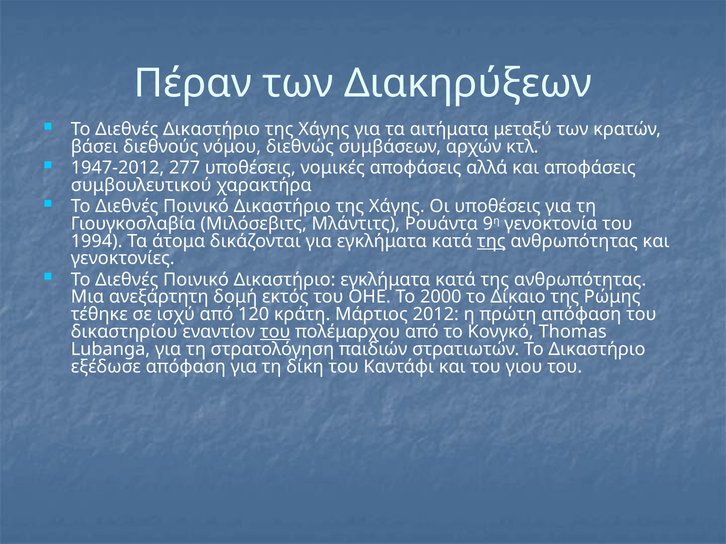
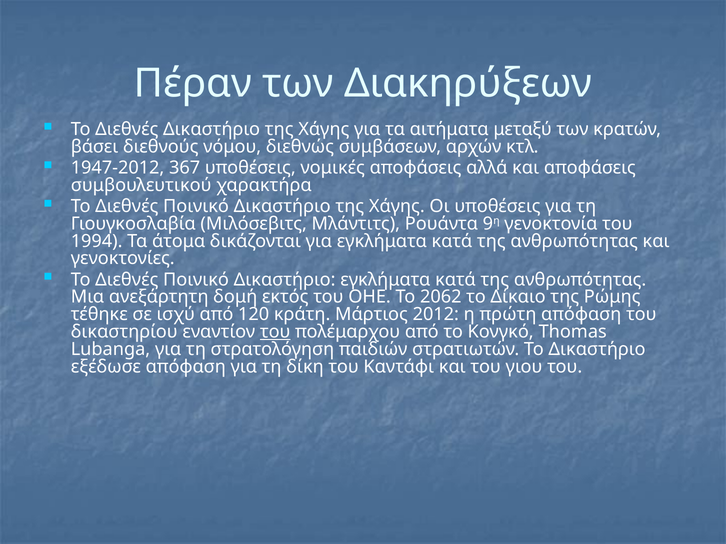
277: 277 -> 367
της at (491, 241) underline: present -> none
2000: 2000 -> 2062
